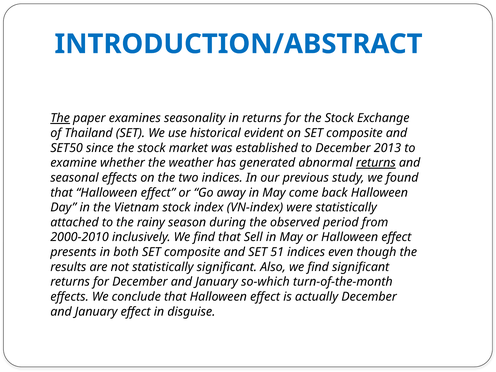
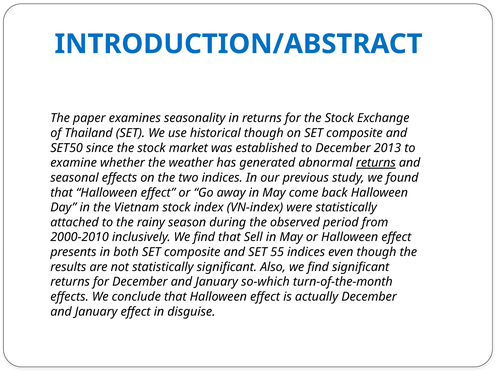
The at (60, 118) underline: present -> none
historical evident: evident -> though
51: 51 -> 55
